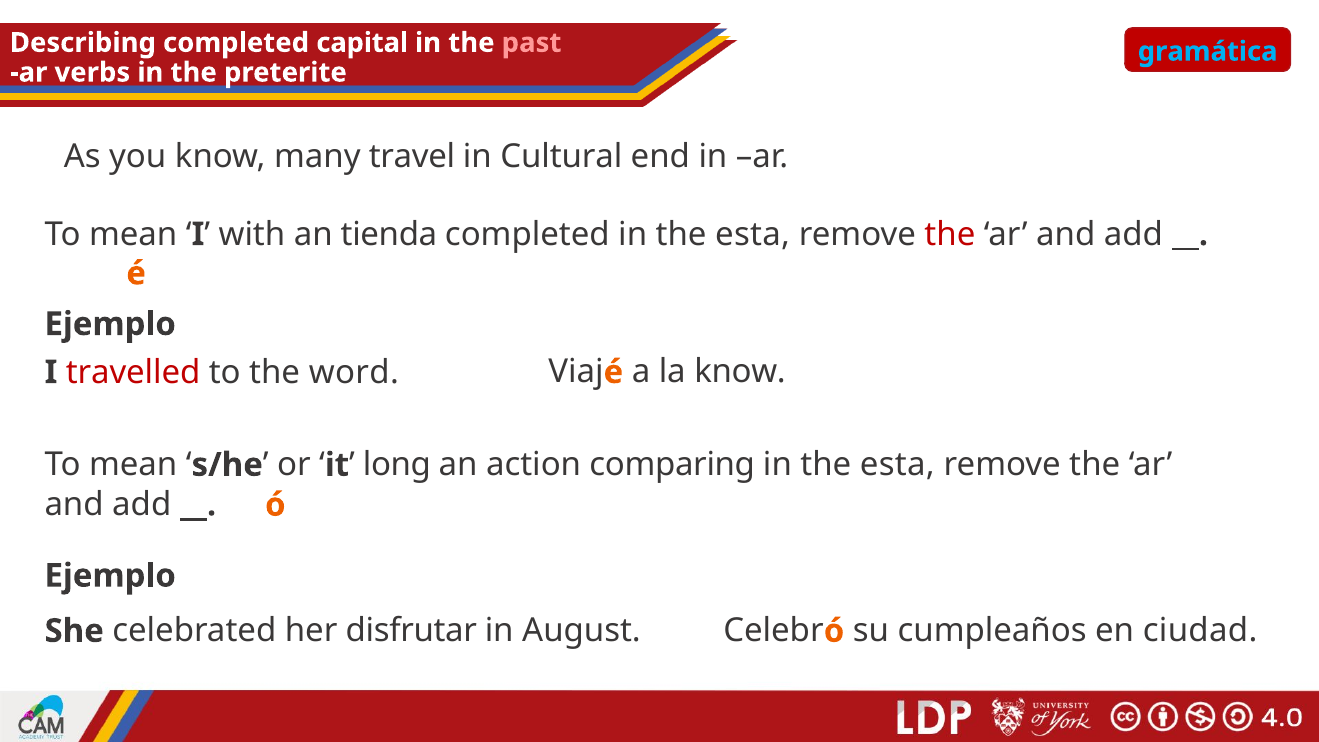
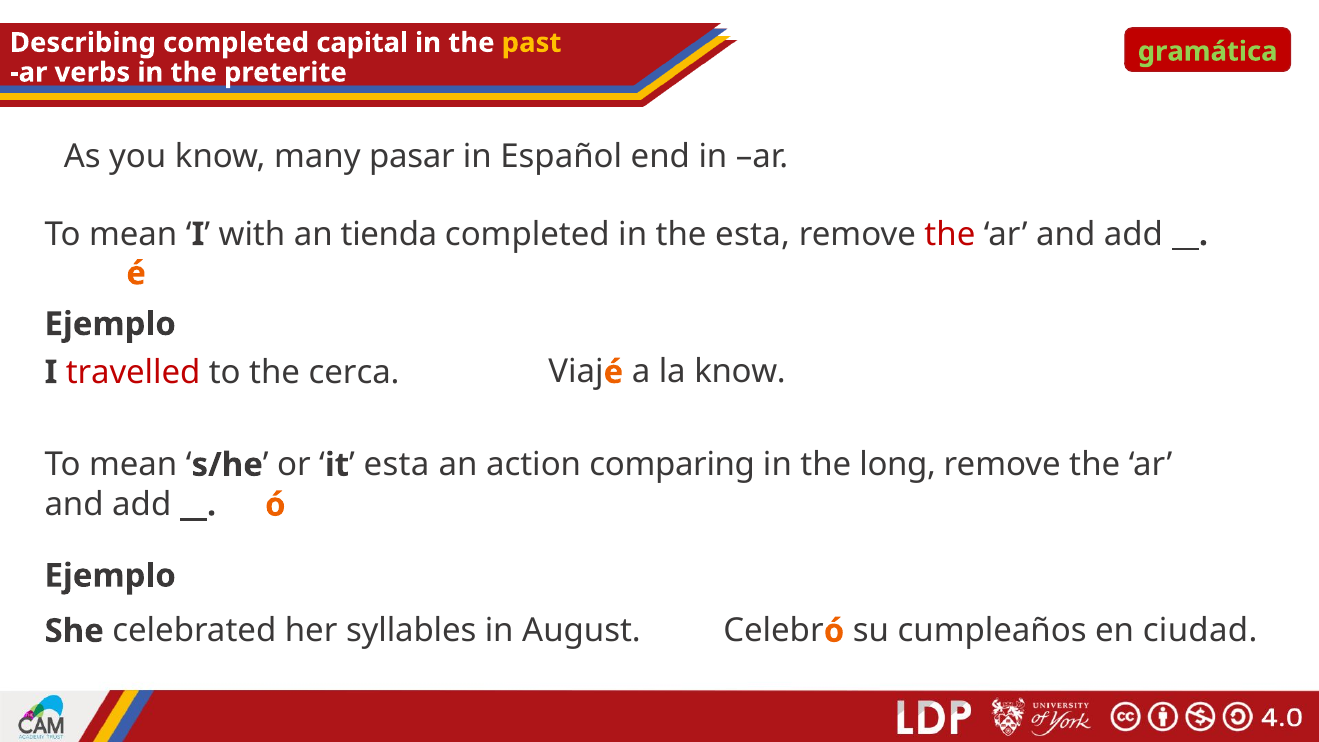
past colour: pink -> yellow
gramática colour: light blue -> light green
travel: travel -> pasar
Cultural: Cultural -> Español
word: word -> cerca
long at (397, 465): long -> esta
esta at (897, 465): esta -> long
disfrutar: disfrutar -> syllables
